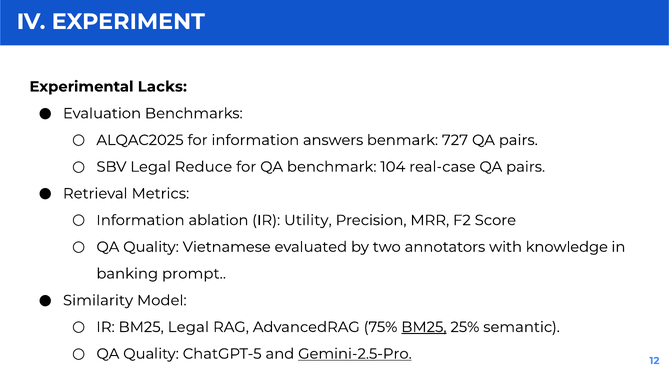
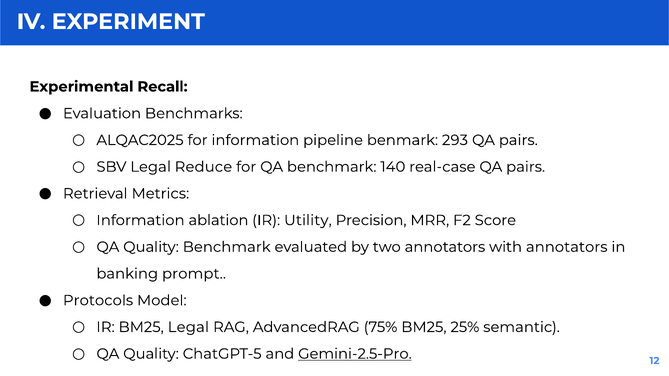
Lacks: Lacks -> Recall
answers: answers -> pipeline
727: 727 -> 293
104: 104 -> 140
Quality Vietnamese: Vietnamese -> Benchmark
with knowledge: knowledge -> annotators
Similarity: Similarity -> Protocols
BM25 at (424, 327) underline: present -> none
